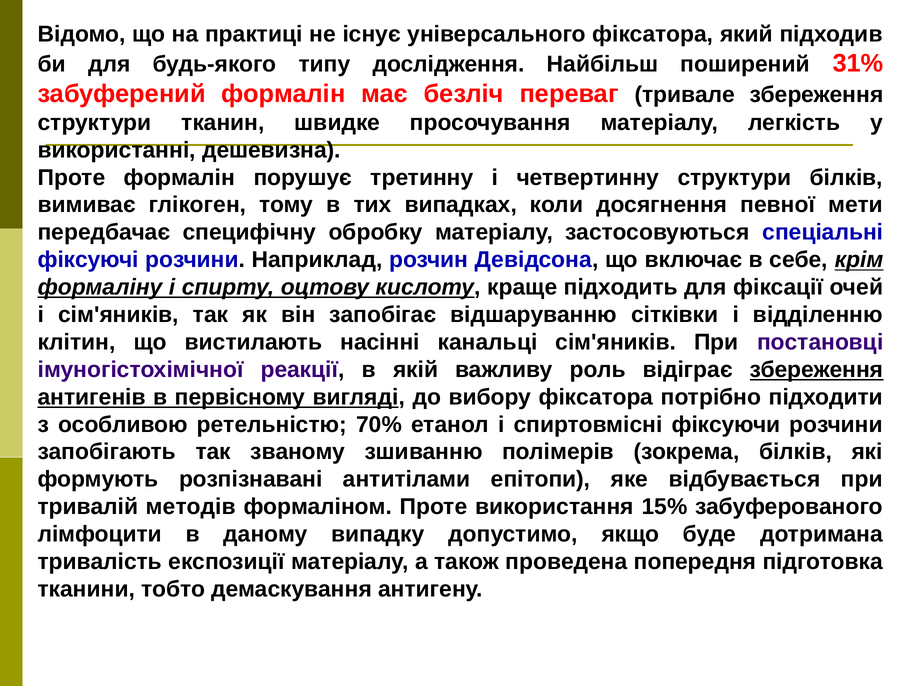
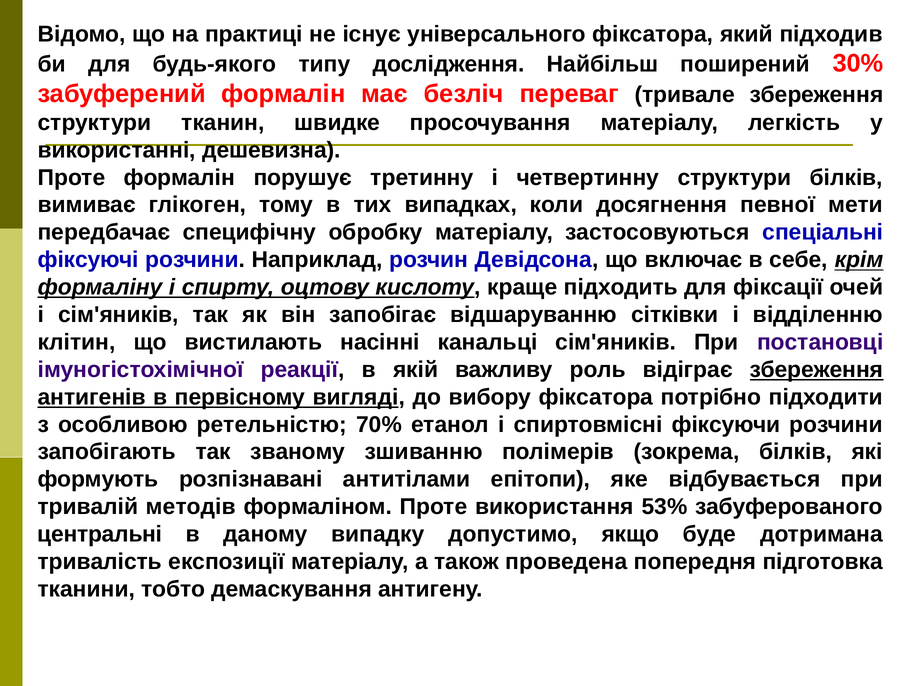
31%: 31% -> 30%
15%: 15% -> 53%
лімфоцити: лімфоцити -> центральні
